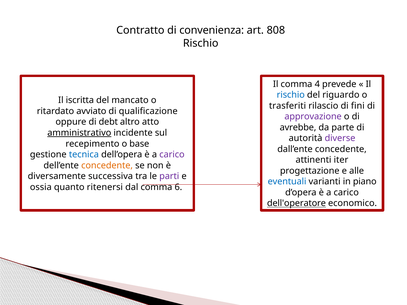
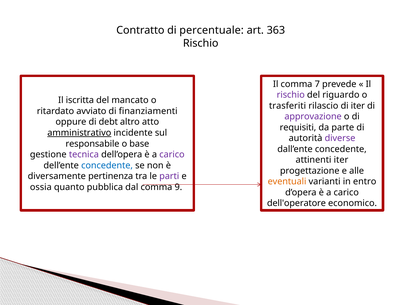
convenienza: convenienza -> percentuale
808: 808 -> 363
4: 4 -> 7
rischio at (291, 95) colour: blue -> purple
di fini: fini -> iter
qualificazione: qualificazione -> finanziamenti
avrebbe: avrebbe -> requisiti
recepimento: recepimento -> responsabile
tecnica colour: blue -> purple
concedente at (107, 166) colour: orange -> blue
successiva: successiva -> pertinenza
eventuali colour: blue -> orange
piano: piano -> entro
ritenersi: ritenersi -> pubblica
6: 6 -> 9
dell'operatore underline: present -> none
